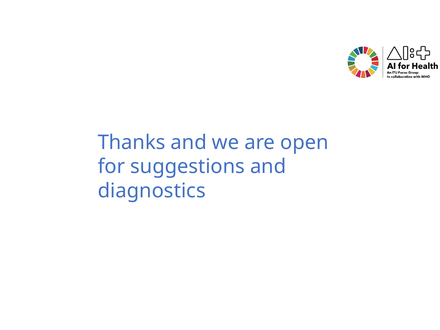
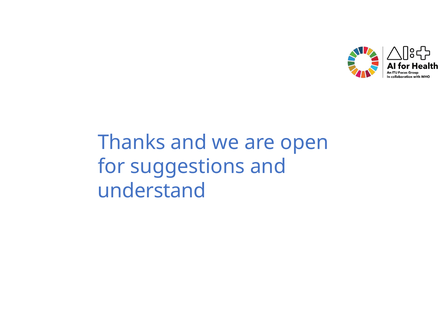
diagnostics: diagnostics -> understand
